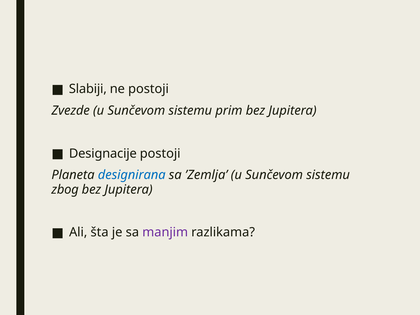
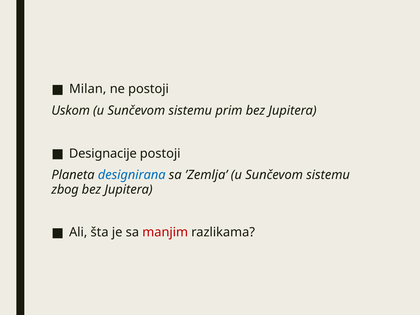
Slabiji: Slabiji -> Milan
Zvezde: Zvezde -> Uskom
manjim colour: purple -> red
